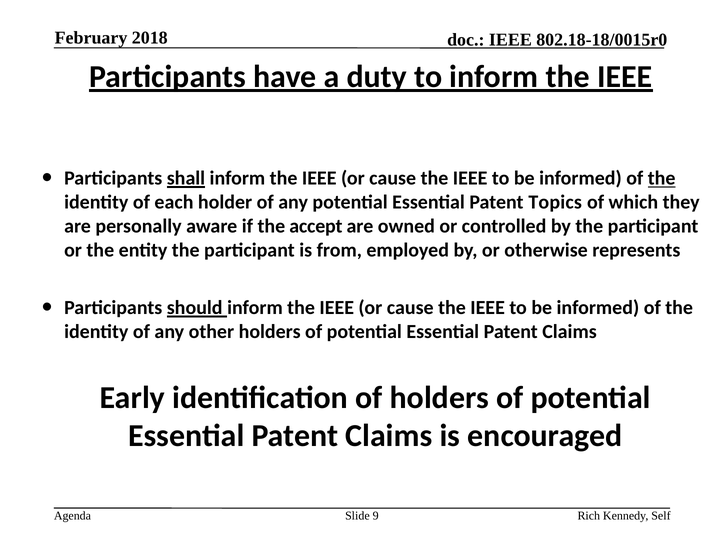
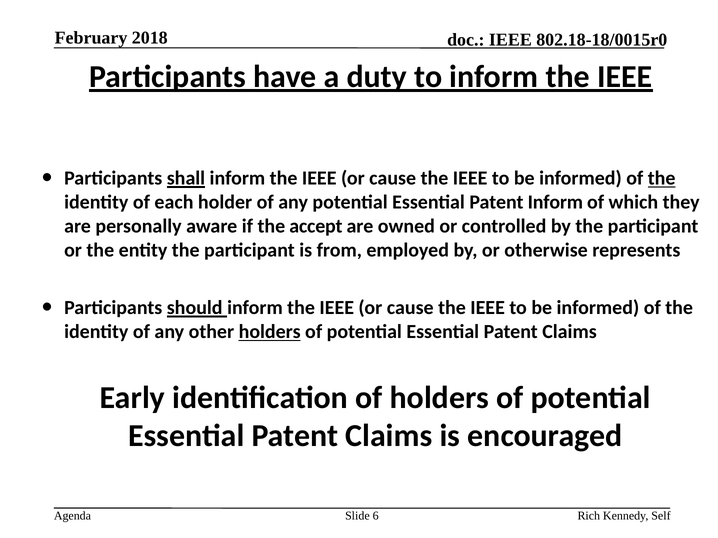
Patent Topics: Topics -> Inform
holders at (270, 332) underline: none -> present
9: 9 -> 6
